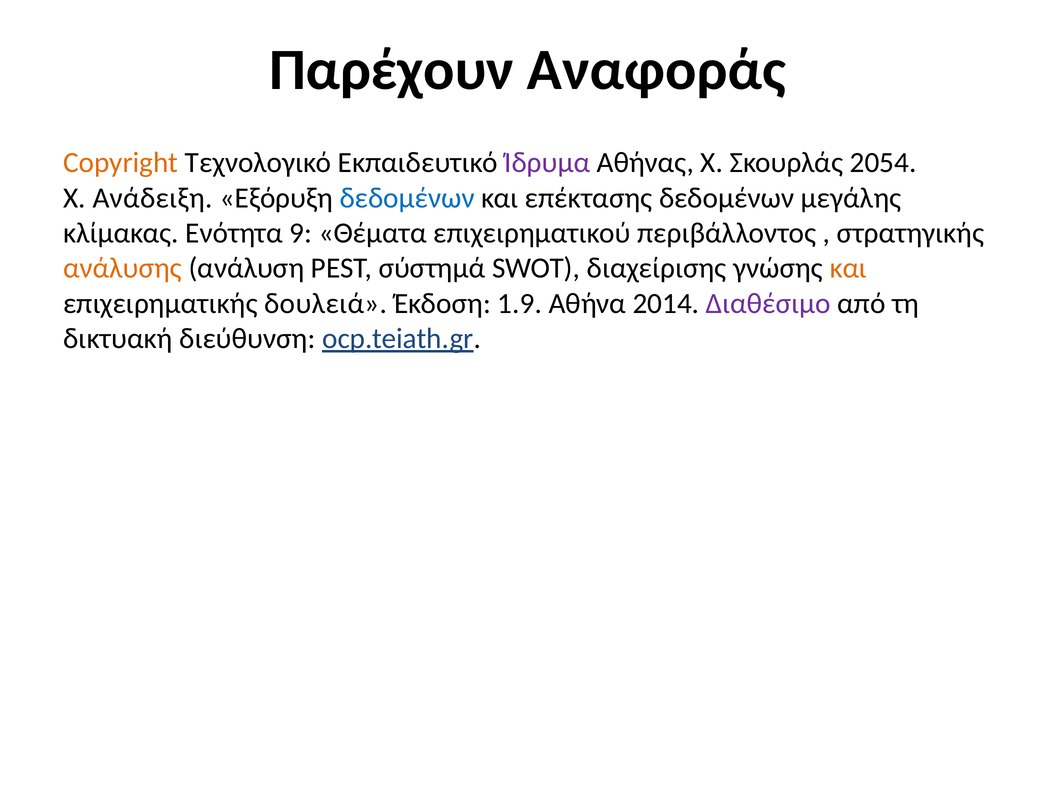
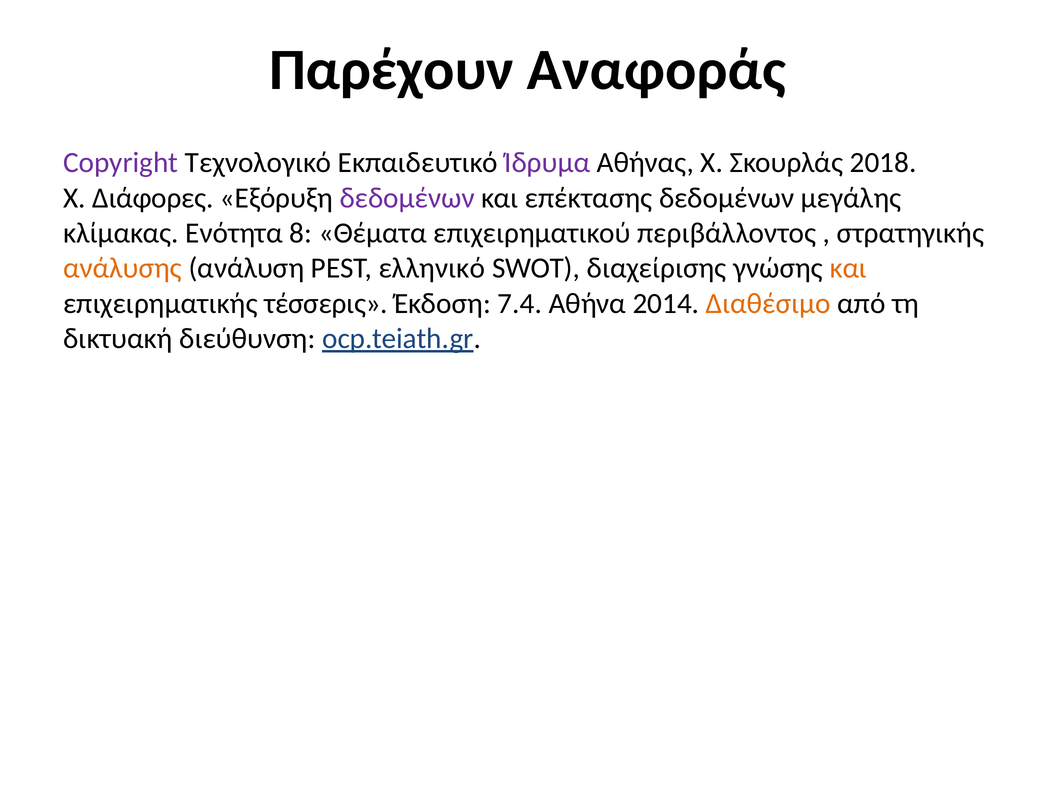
Copyright colour: orange -> purple
2054: 2054 -> 2018
Ανάδειξη: Ανάδειξη -> Διάφορες
δεδομένων at (407, 198) colour: blue -> purple
9: 9 -> 8
σύστημά: σύστημά -> ελληνικό
δουλειά: δουλειά -> τέσσερις
1.9: 1.9 -> 7.4
Διαθέσιμο colour: purple -> orange
